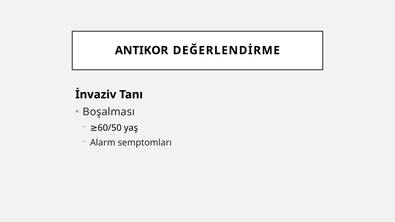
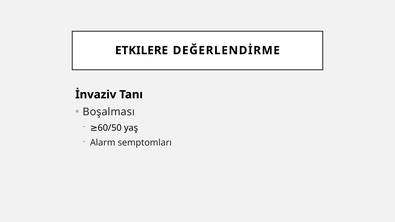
ANTIKOR: ANTIKOR -> ETKILERE
